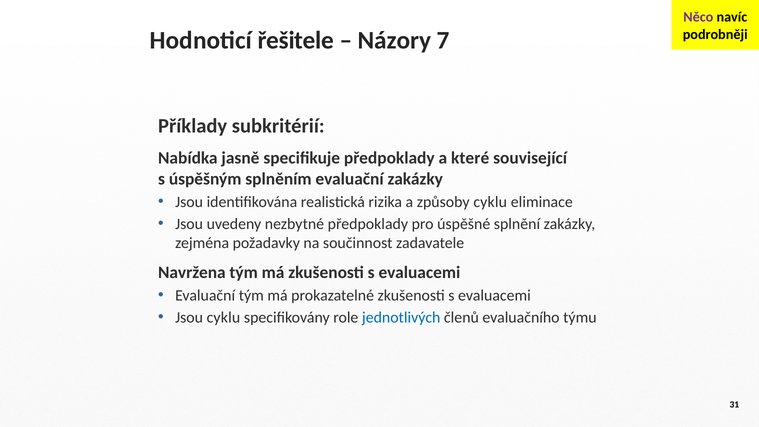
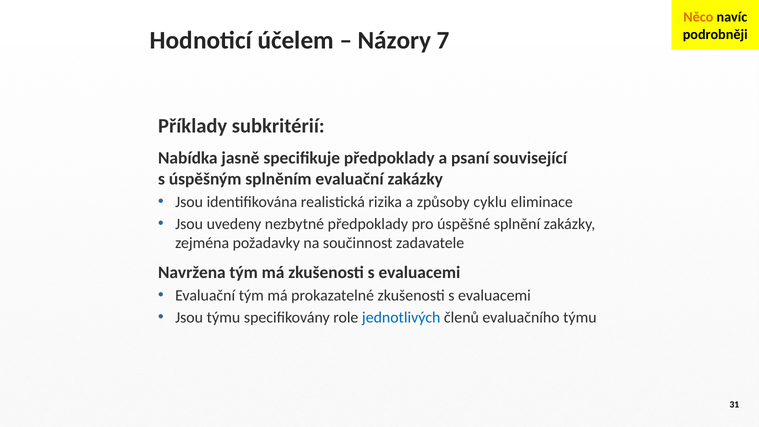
Něco colour: purple -> orange
řešitele: řešitele -> účelem
které: které -> psaní
Jsou cyklu: cyklu -> týmu
